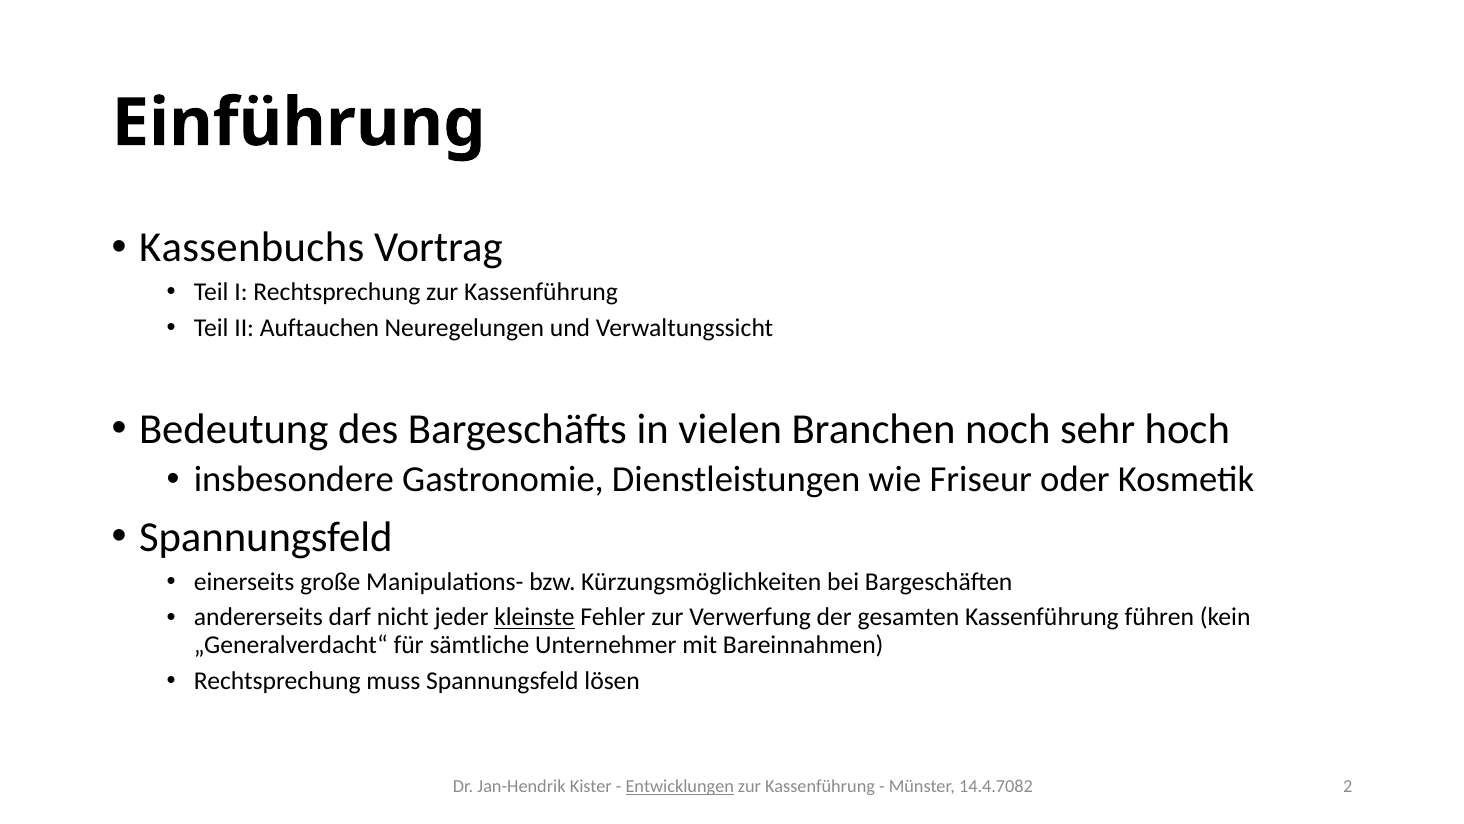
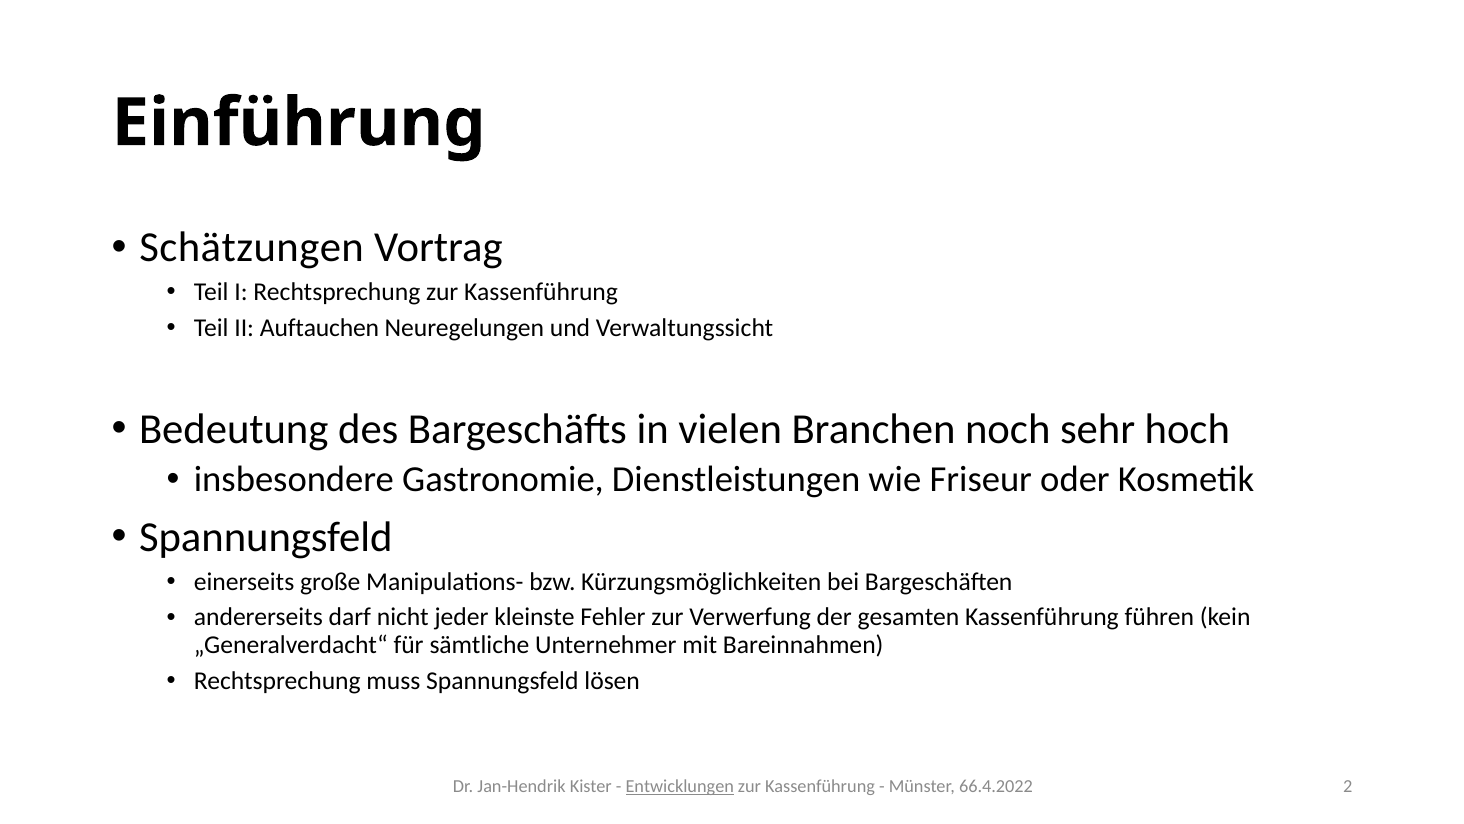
Kassenbuchs: Kassenbuchs -> Schätzungen
kleinste underline: present -> none
14.4.7082: 14.4.7082 -> 66.4.2022
